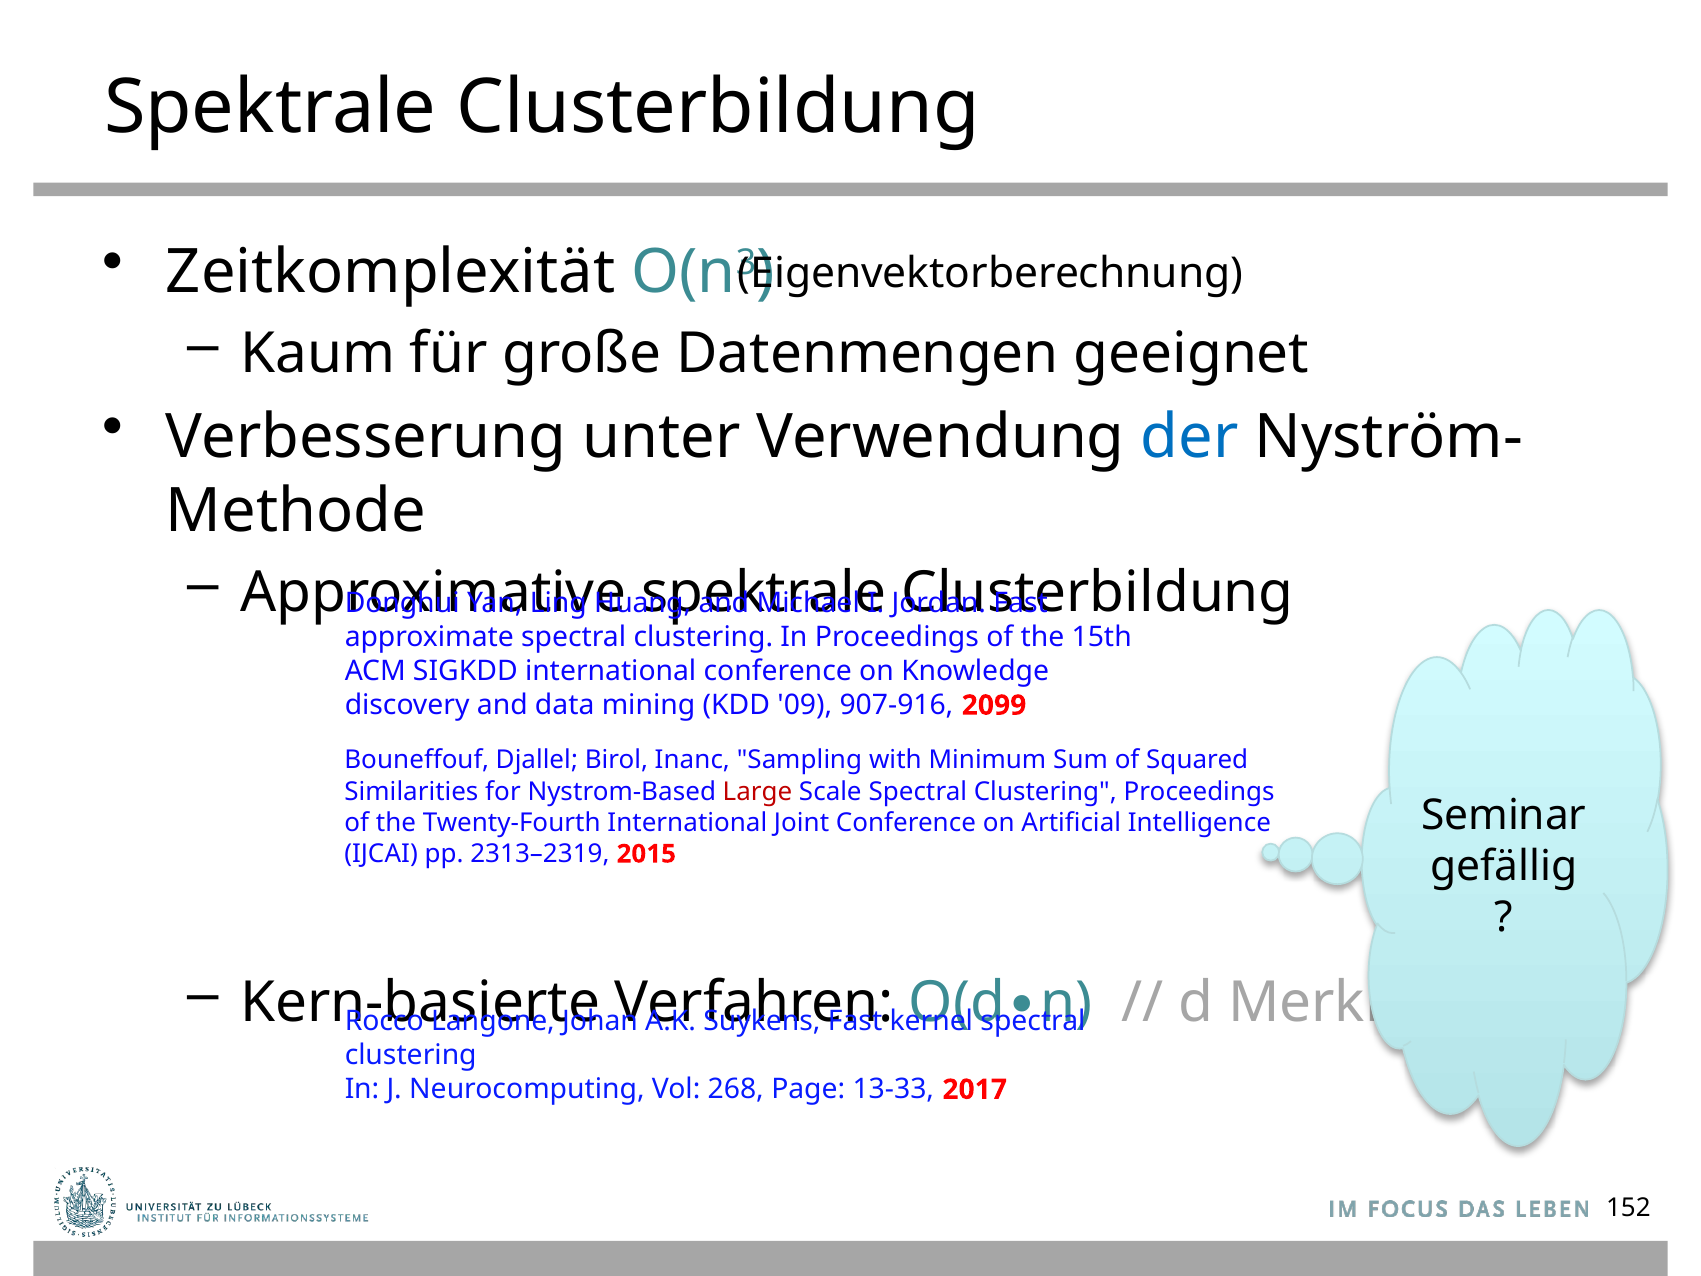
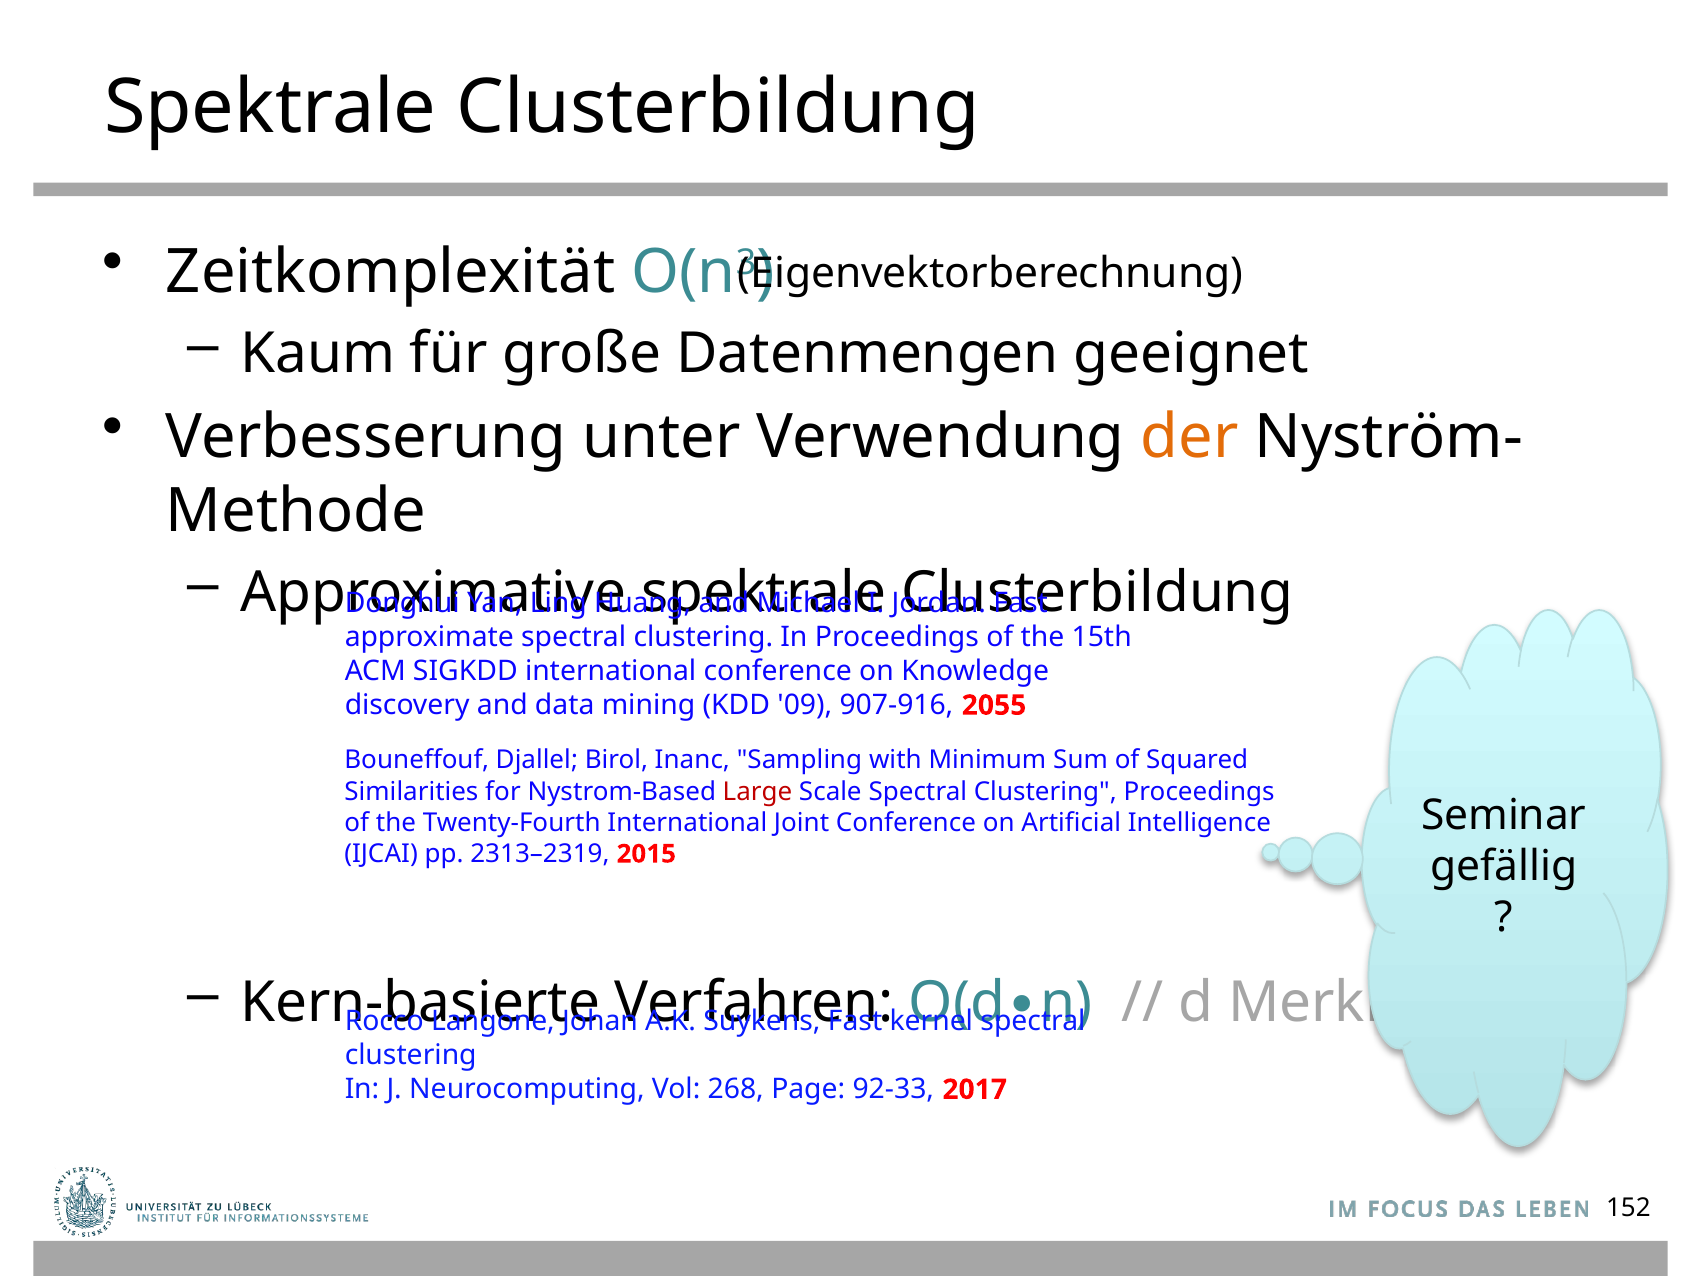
der colour: blue -> orange
2099: 2099 -> 2055
13-33: 13-33 -> 92-33
